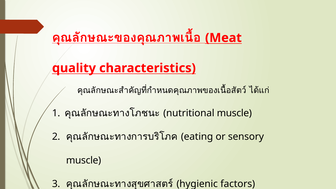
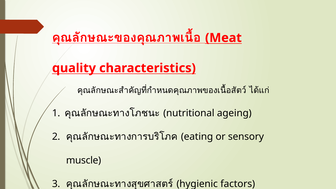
nutritional muscle: muscle -> ageing
